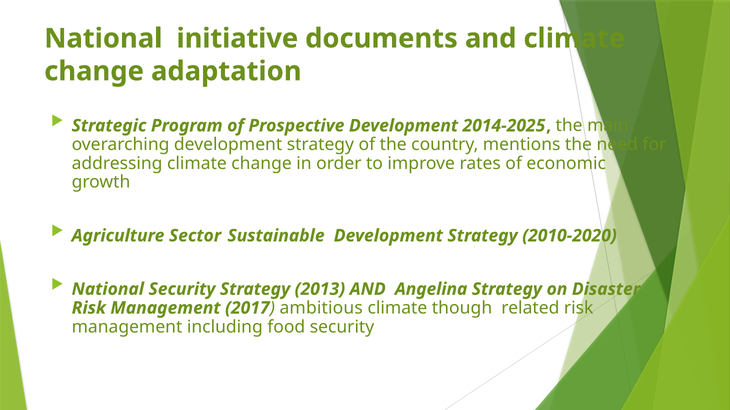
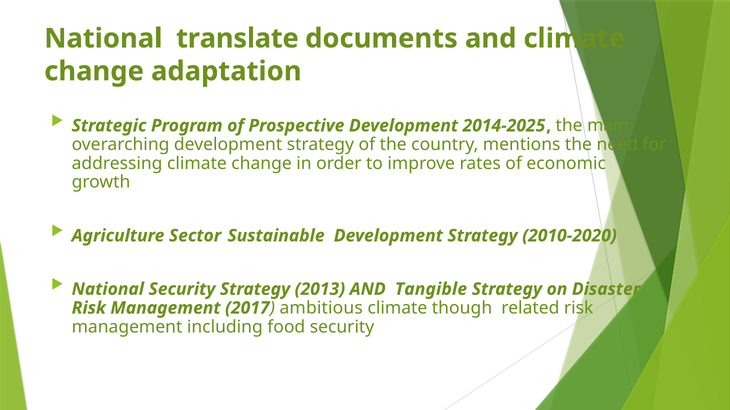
initiative: initiative -> translate
Angelina: Angelina -> Tangible
